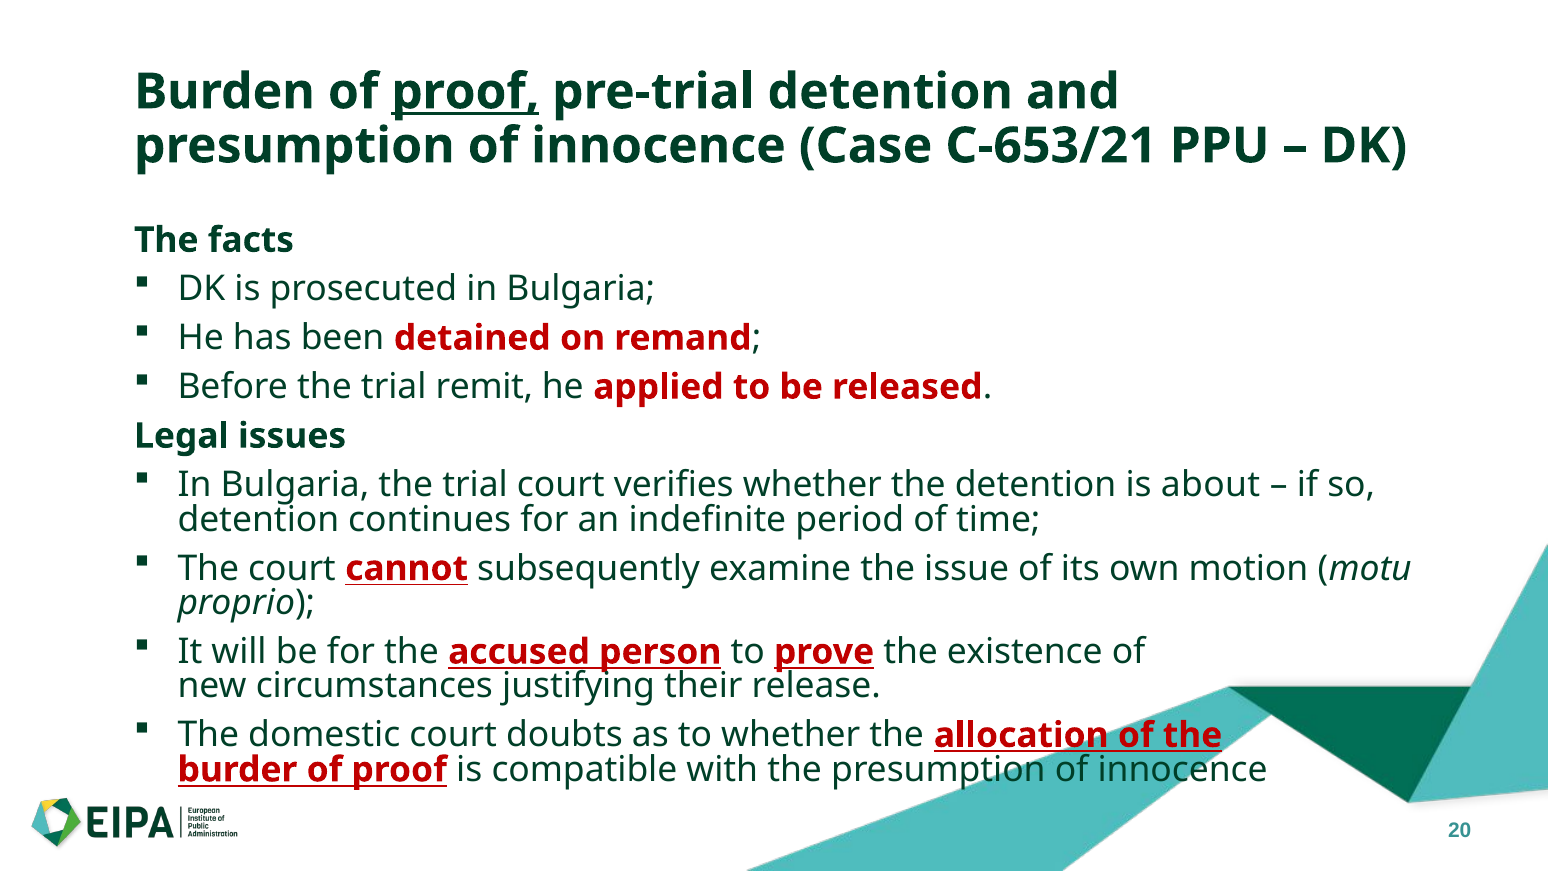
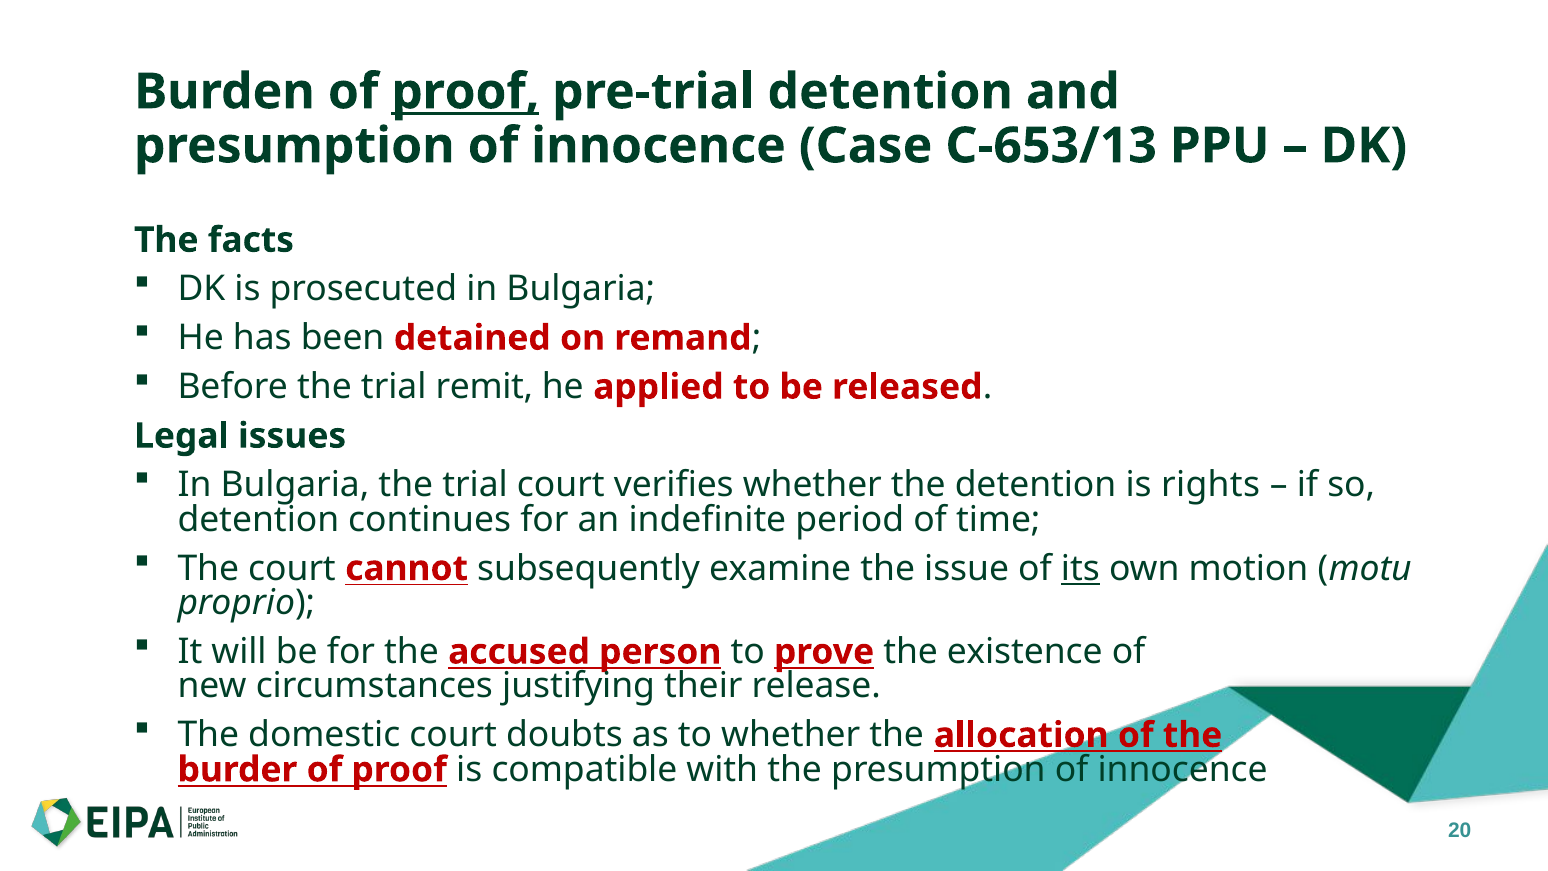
C-653/21: C-653/21 -> C-653/13
about: about -> rights
its underline: none -> present
